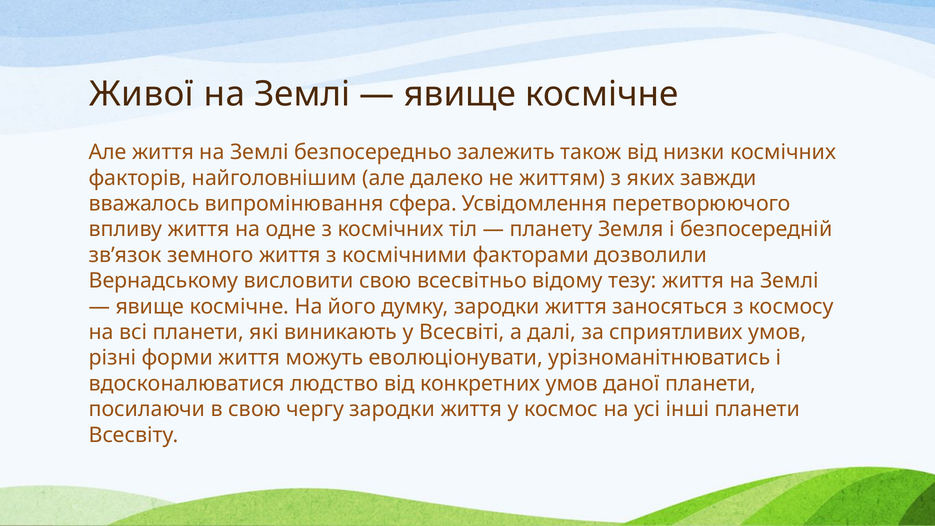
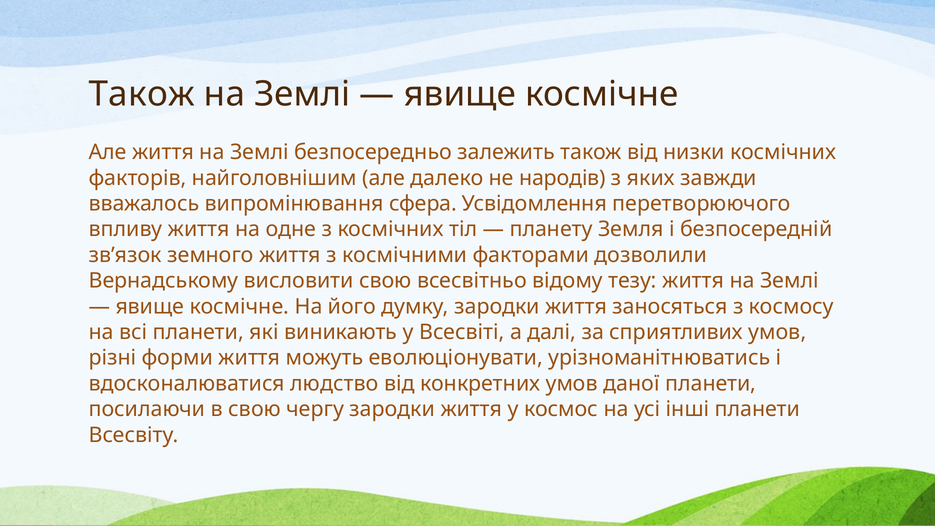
Живої at (142, 94): Живої -> Також
життям: життям -> народів
